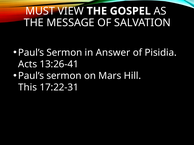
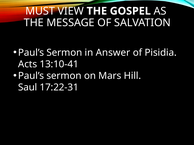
13:26-41: 13:26-41 -> 13:10-41
This: This -> Saul
